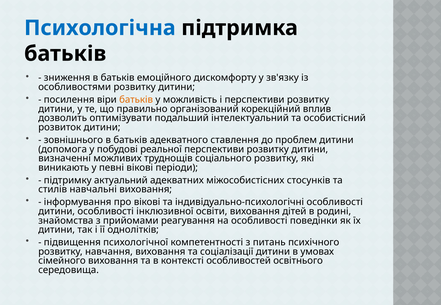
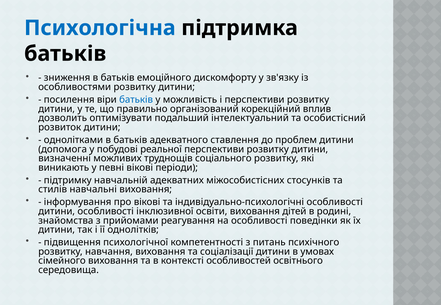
батьків at (136, 100) colour: orange -> blue
зовнішнього: зовнішнього -> однолітками
актуальний: актуальний -> навчальній
